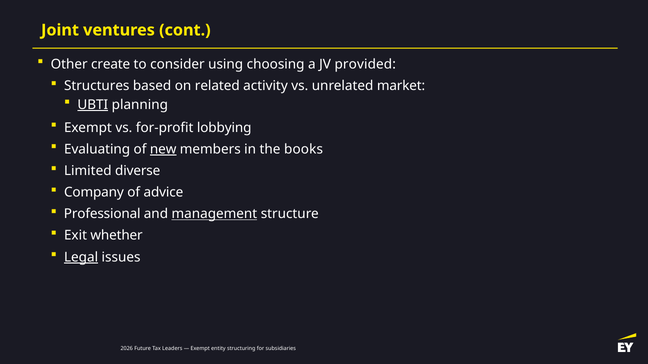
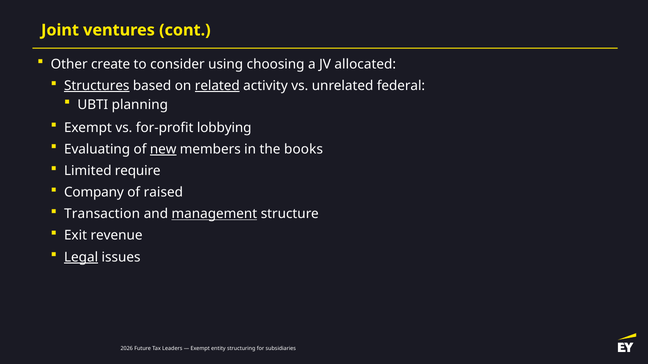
provided: provided -> allocated
Structures underline: none -> present
related underline: none -> present
market: market -> federal
UBTI underline: present -> none
diverse: diverse -> require
advice: advice -> raised
Professional: Professional -> Transaction
whether: whether -> revenue
